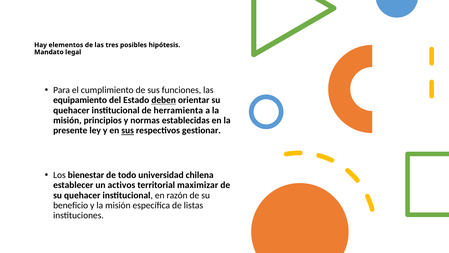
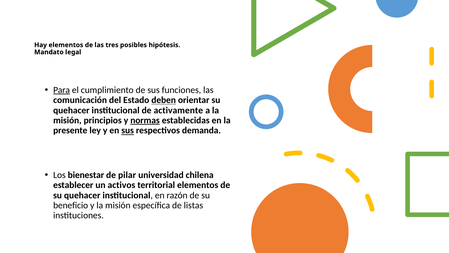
Para underline: none -> present
equipamiento: equipamiento -> comunicación
herramienta: herramienta -> activamente
normas underline: none -> present
gestionar: gestionar -> demanda
todo: todo -> pilar
territorial maximizar: maximizar -> elementos
